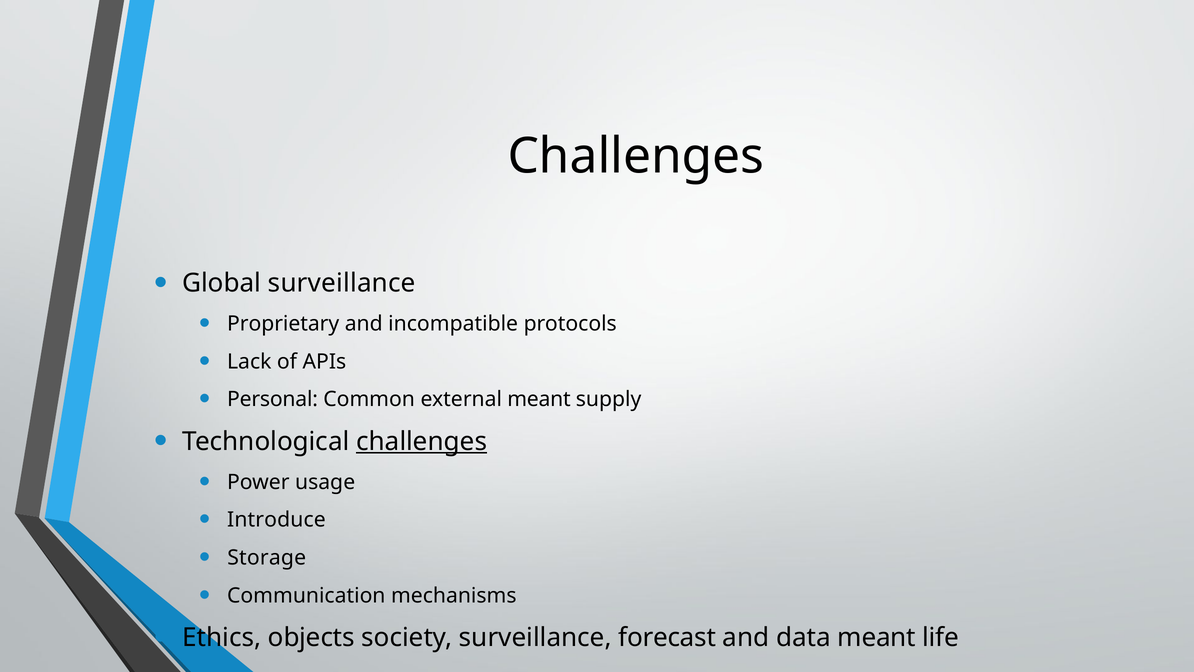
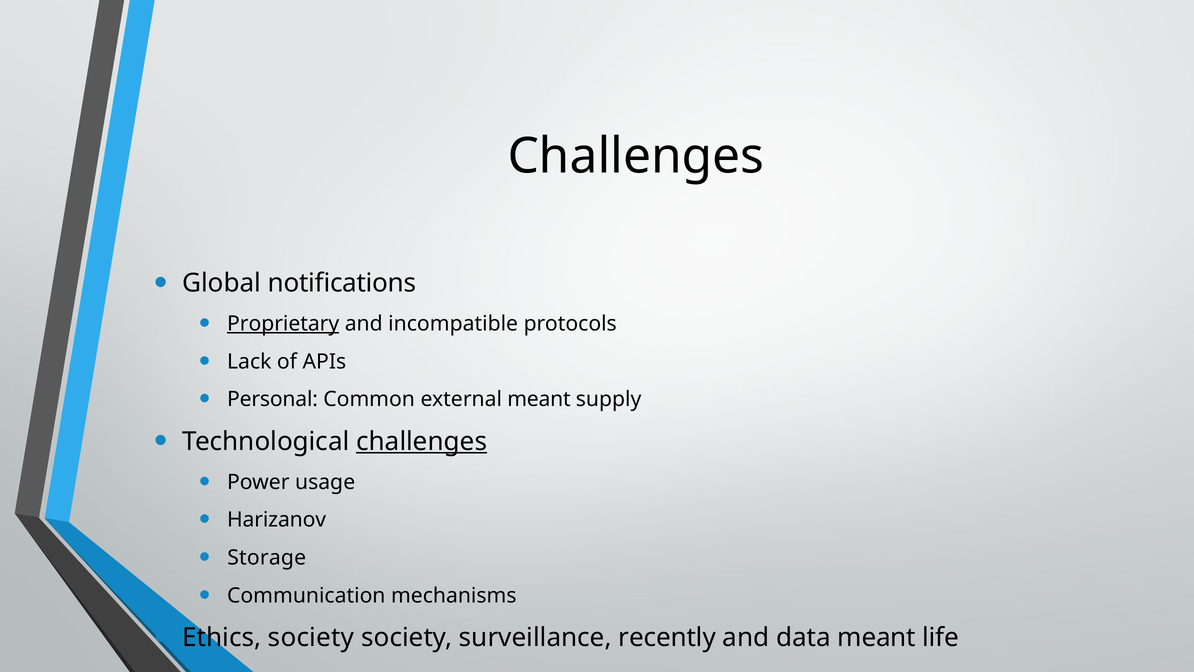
Global surveillance: surveillance -> notifications
Proprietary underline: none -> present
Introduce: Introduce -> Harizanov
Ethics objects: objects -> society
forecast: forecast -> recently
